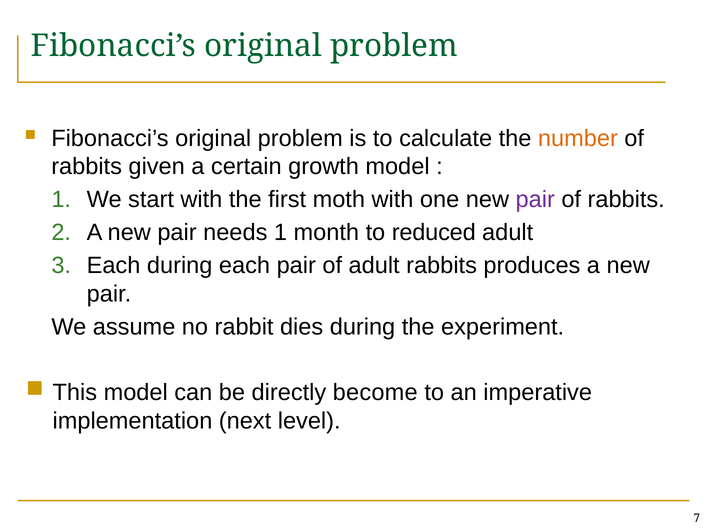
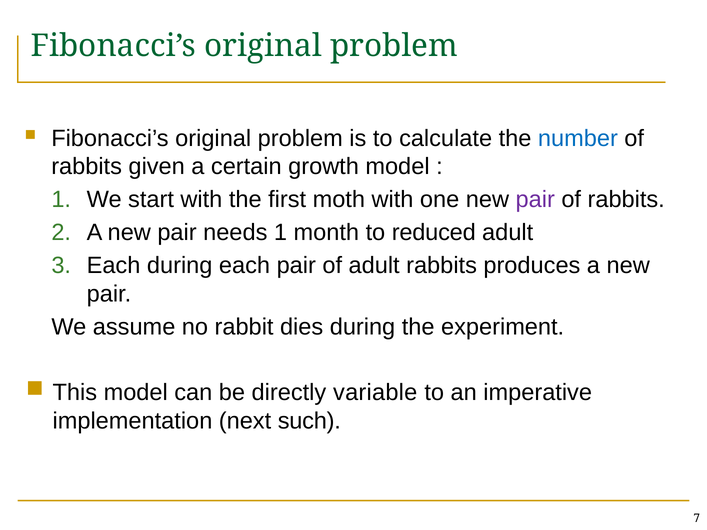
number colour: orange -> blue
become: become -> variable
level: level -> such
